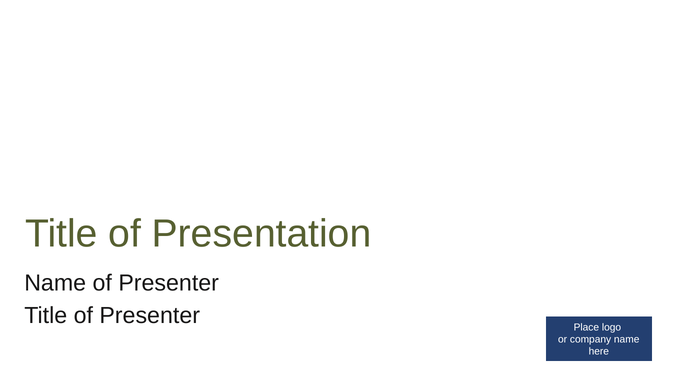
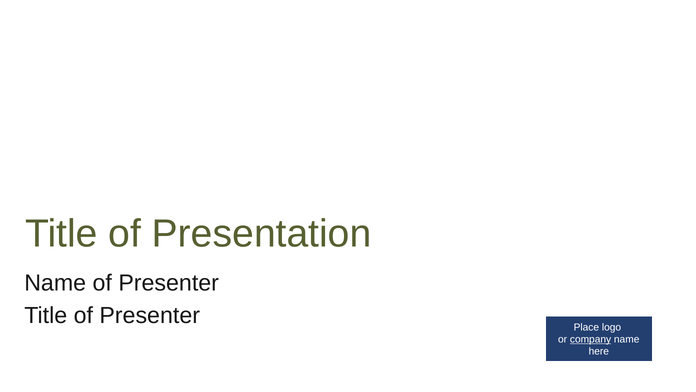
company underline: none -> present
